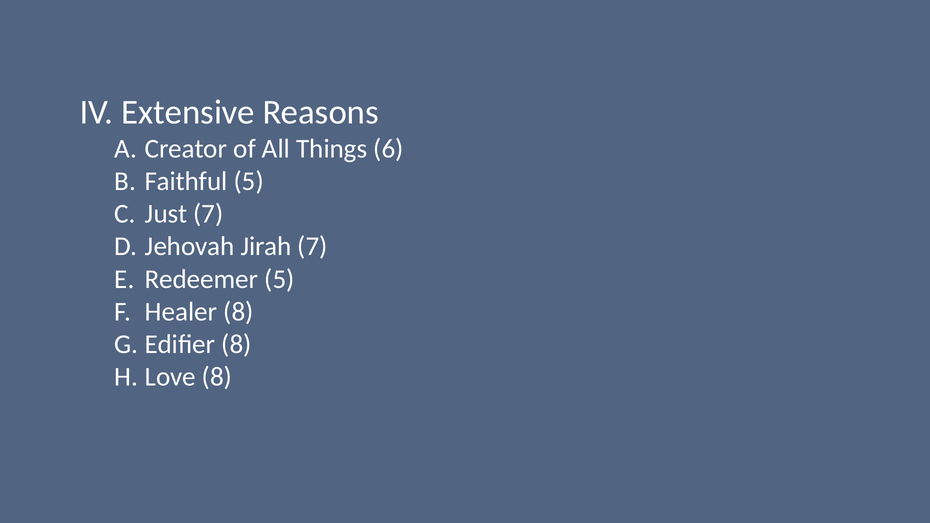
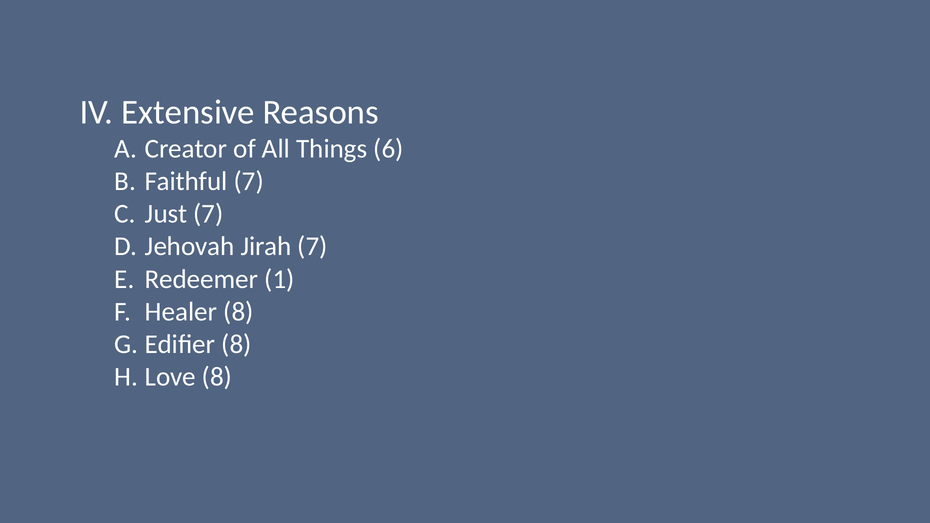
Faithful 5: 5 -> 7
Redeemer 5: 5 -> 1
